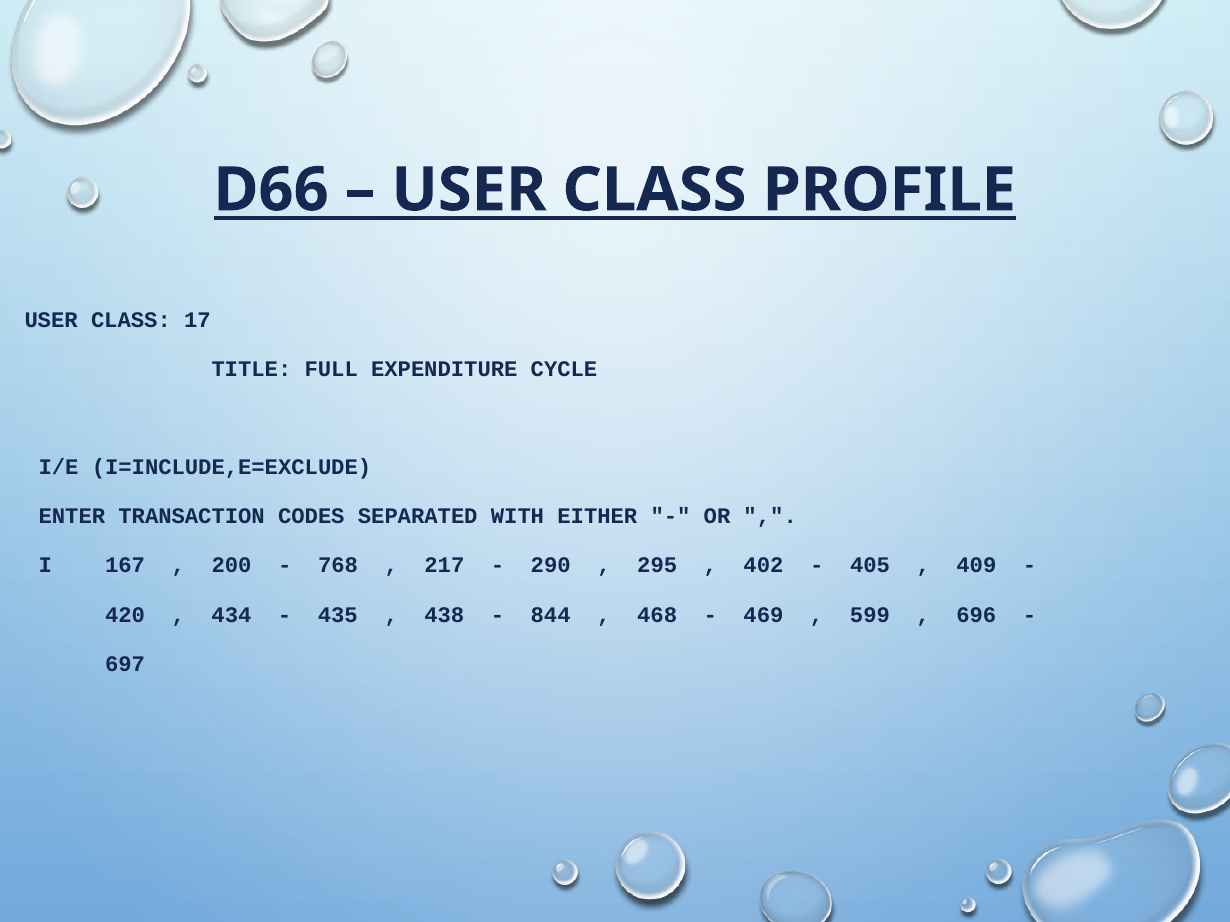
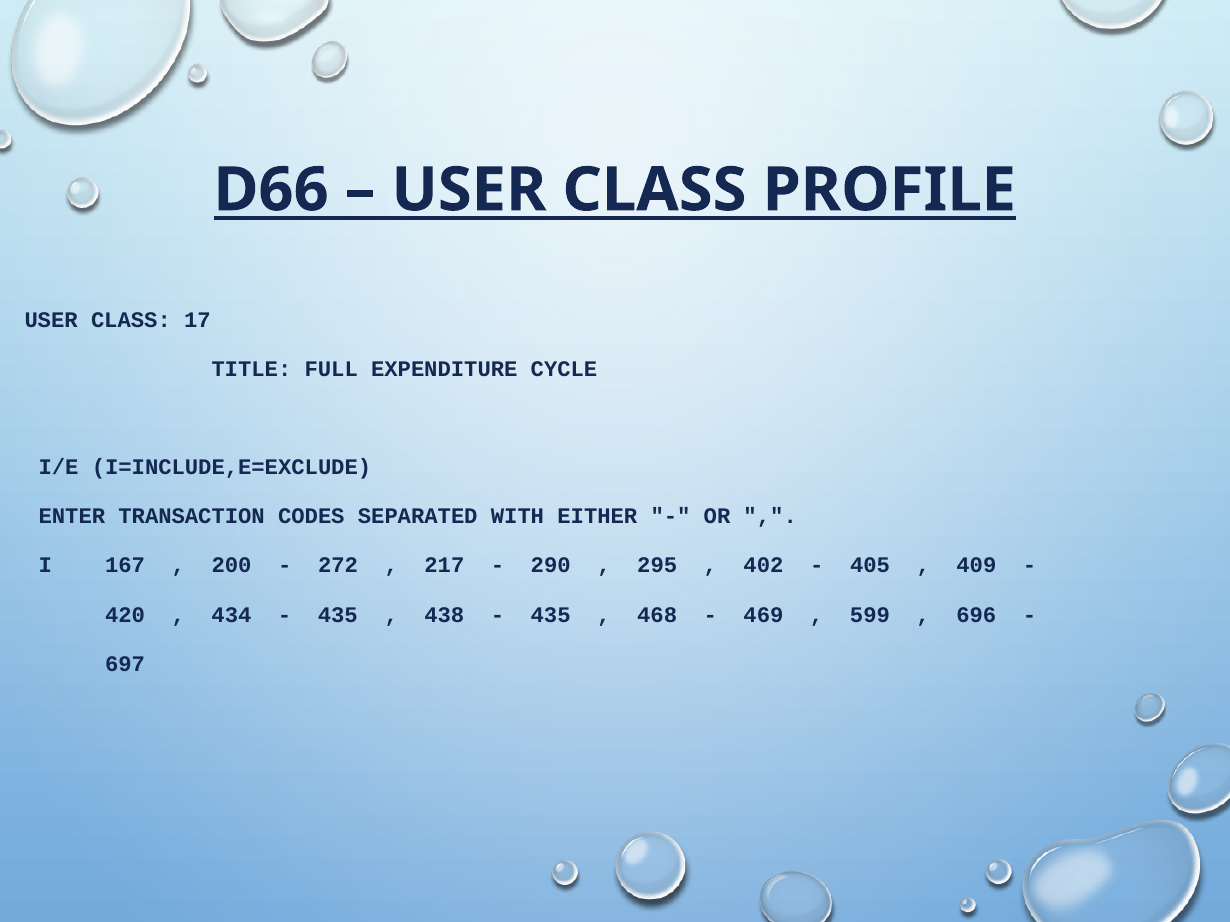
768: 768 -> 272
844 at (551, 615): 844 -> 435
